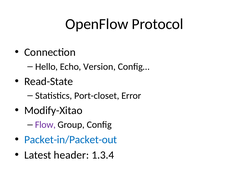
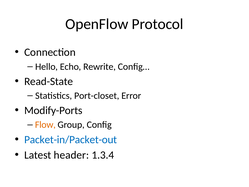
Version: Version -> Rewrite
Modify-Xitao: Modify-Xitao -> Modify-Ports
Flow colour: purple -> orange
